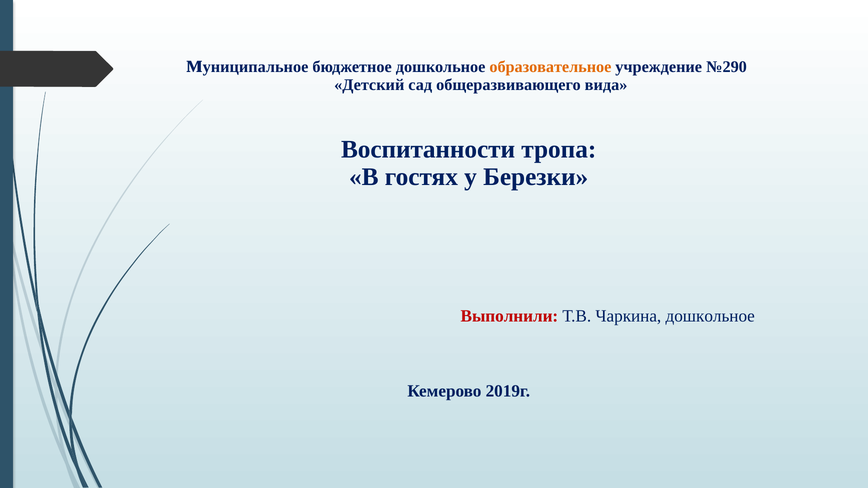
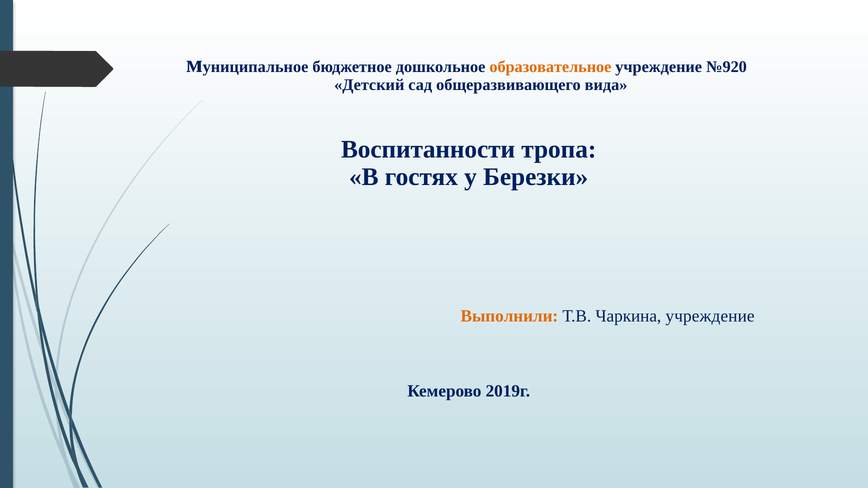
№290: №290 -> №920
Выполнили colour: red -> orange
Чаркина дошкольное: дошкольное -> учреждение
